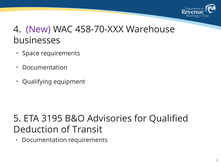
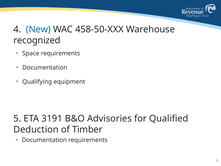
New colour: purple -> blue
458-70-XXX: 458-70-XXX -> 458-50-XXX
businesses: businesses -> recognized
3195: 3195 -> 3191
Transit: Transit -> Timber
